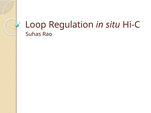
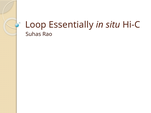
Regulation: Regulation -> Essentially
